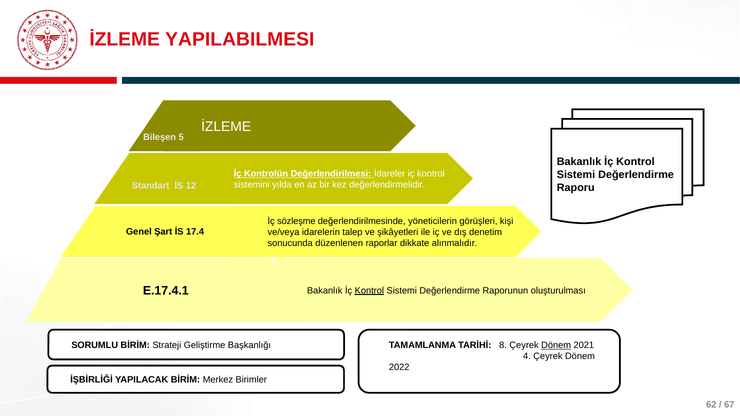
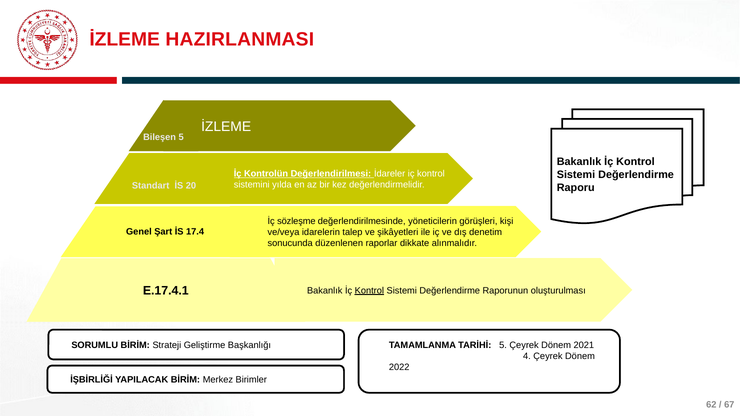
YAPILABILMESI: YAPILABILMESI -> HAZIRLANMASI
12: 12 -> 20
TARİHİ 8: 8 -> 5
Dönem at (556, 345) underline: present -> none
